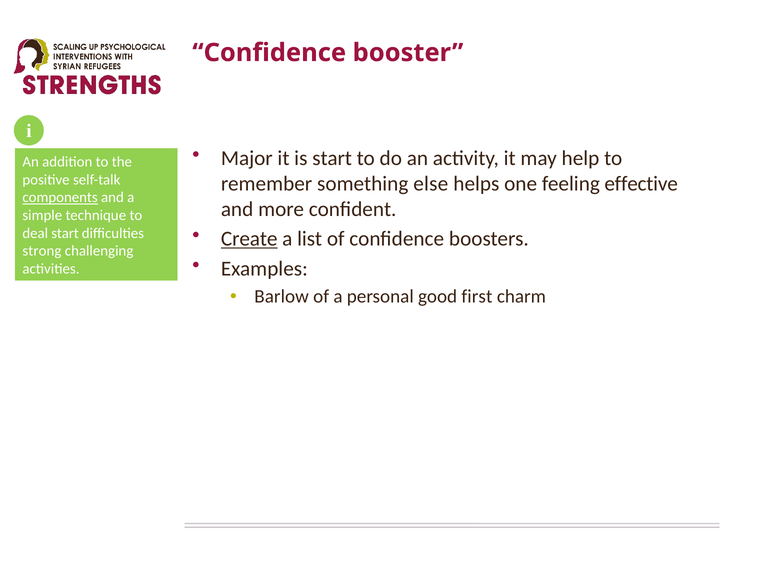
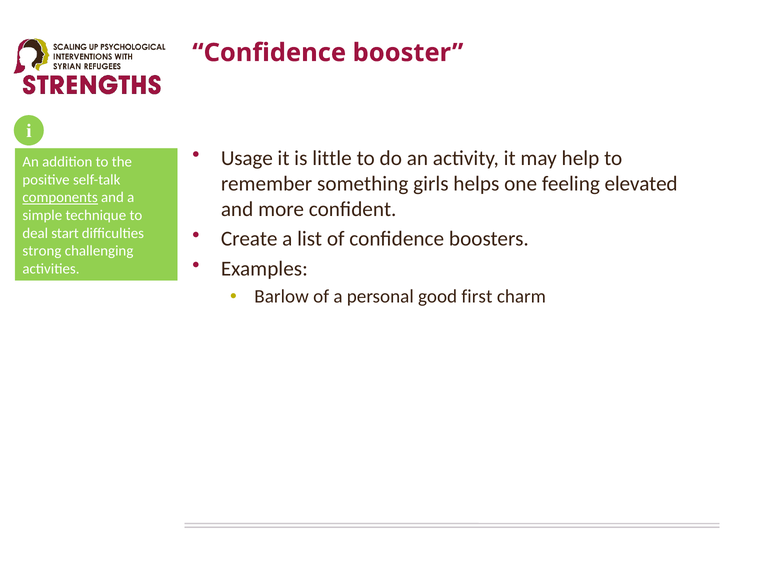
Major: Major -> Usage
is start: start -> little
else: else -> girls
effective: effective -> elevated
Create underline: present -> none
